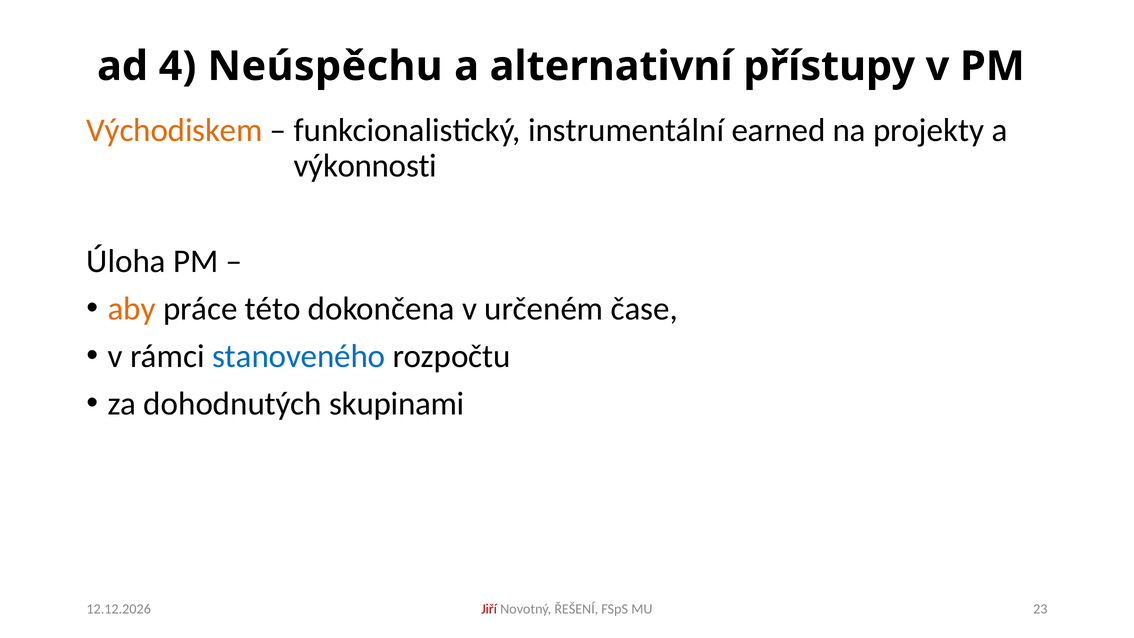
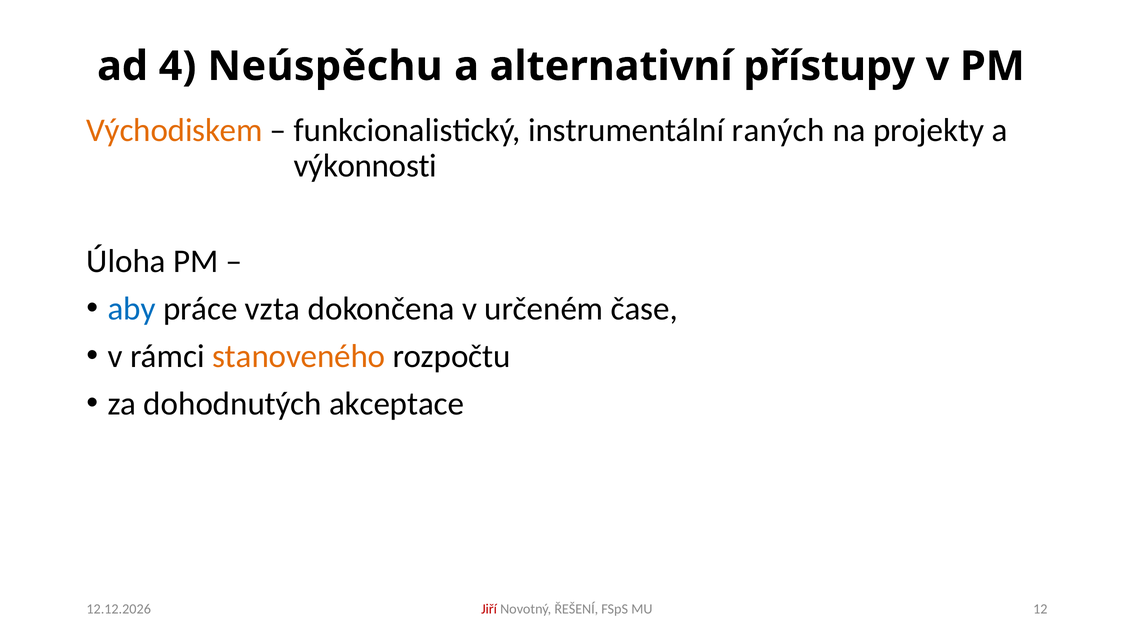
earned: earned -> raných
aby colour: orange -> blue
této: této -> vzta
stanoveného colour: blue -> orange
skupinami: skupinami -> akceptace
23: 23 -> 12
